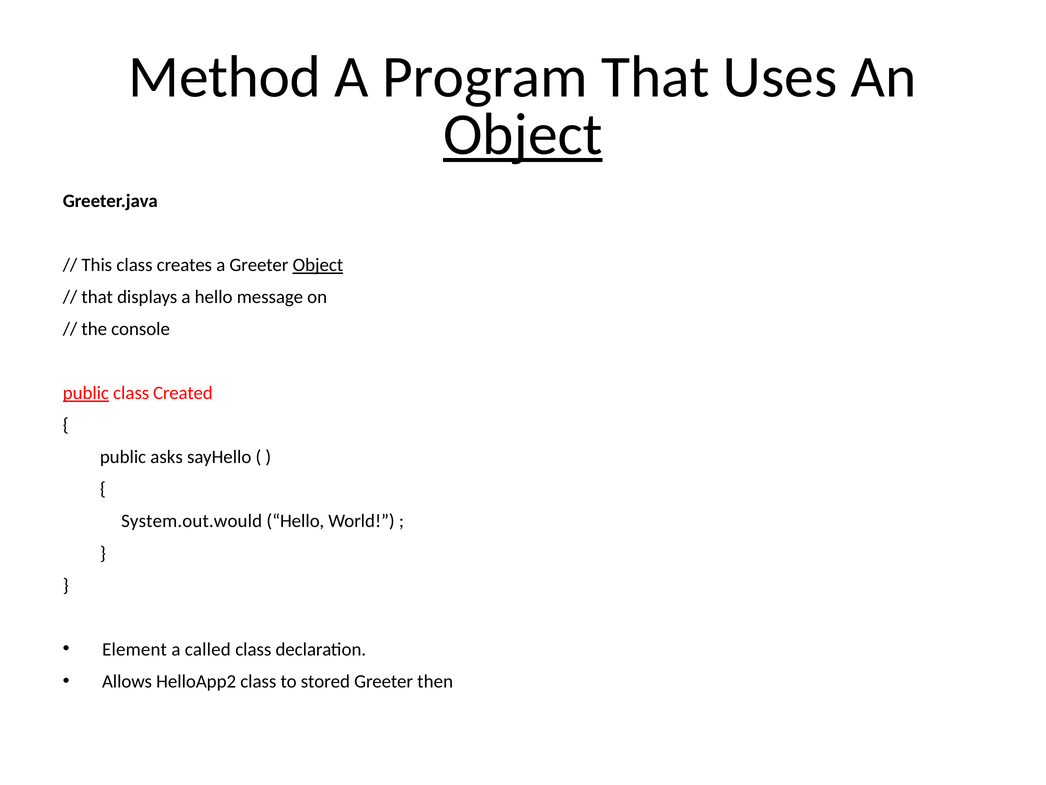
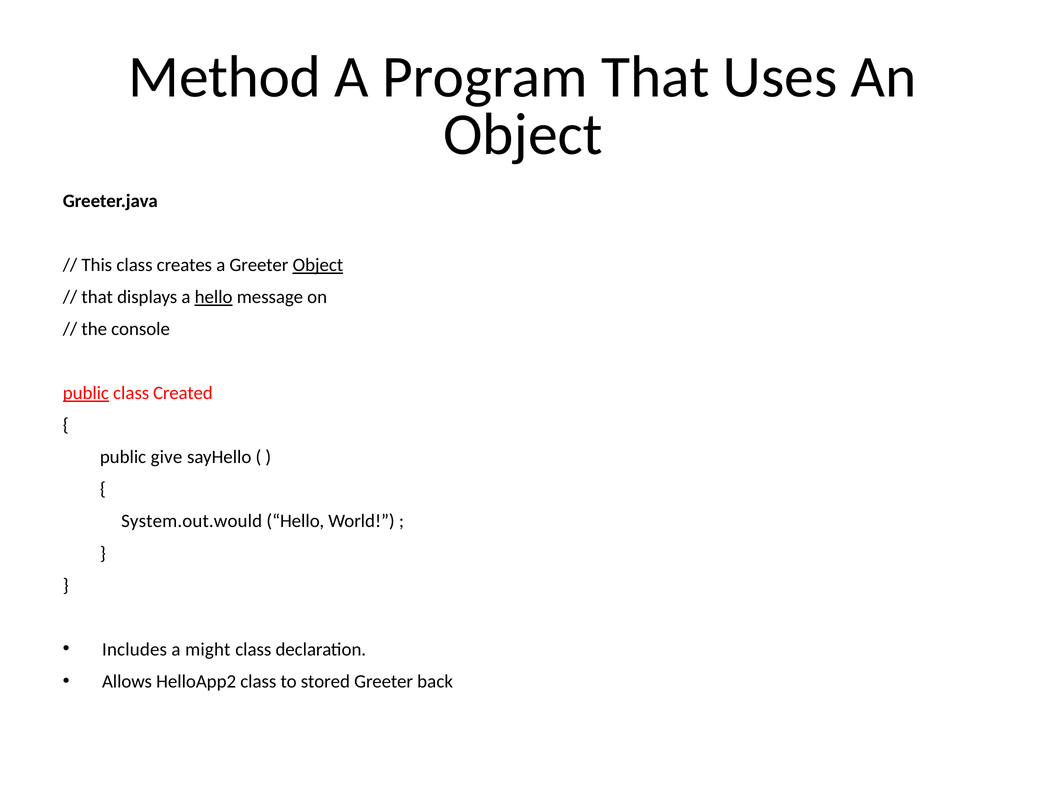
Object at (523, 134) underline: present -> none
hello at (214, 297) underline: none -> present
asks: asks -> give
Element: Element -> Includes
called: called -> might
then: then -> back
